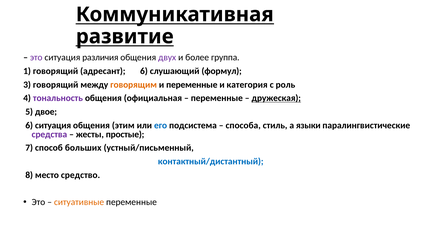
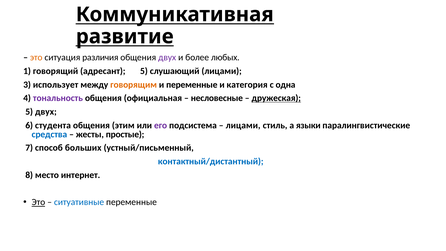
это at (36, 57) colour: purple -> orange
группа: группа -> любых
адресант 6: 6 -> 5
слушающий формул: формул -> лицами
3 говорящий: говорящий -> использует
роль: роль -> одна
переменные at (217, 98): переменные -> несловесные
5 двое: двое -> двух
6 ситуация: ситуация -> студента
его colour: blue -> purple
способа at (243, 125): способа -> лицами
средства colour: purple -> blue
средство: средство -> интернет
Это at (38, 202) underline: none -> present
ситуативные colour: orange -> blue
